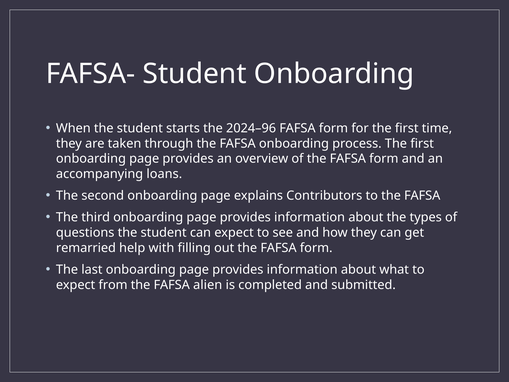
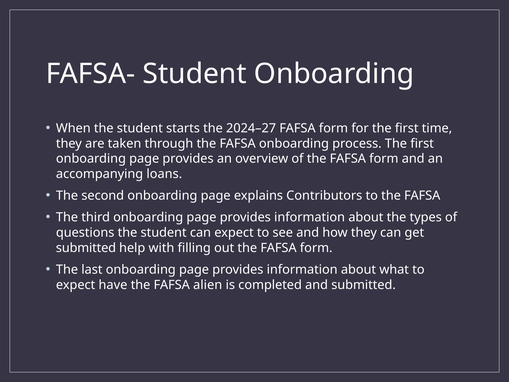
2024–96: 2024–96 -> 2024–27
remarried at (86, 248): remarried -> submitted
from: from -> have
